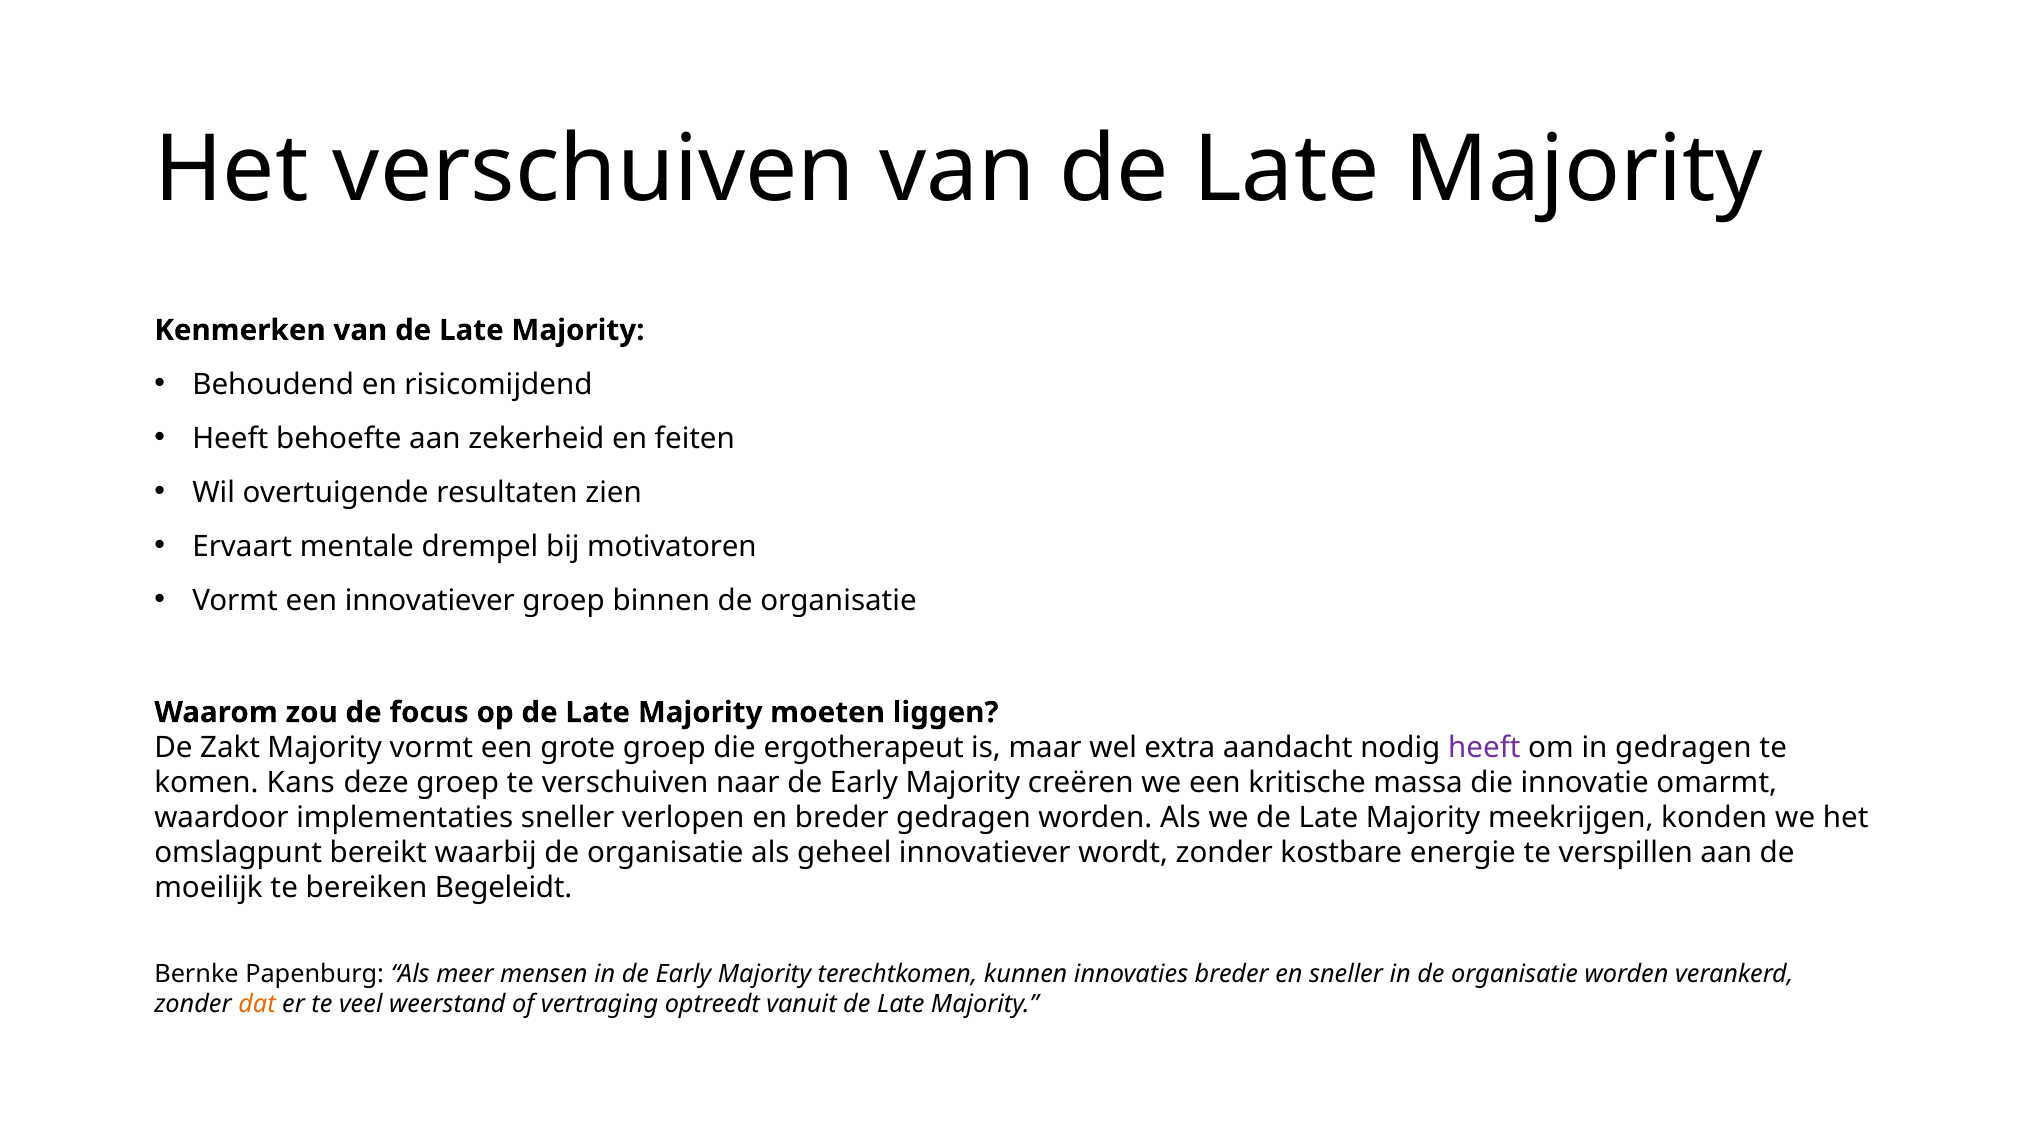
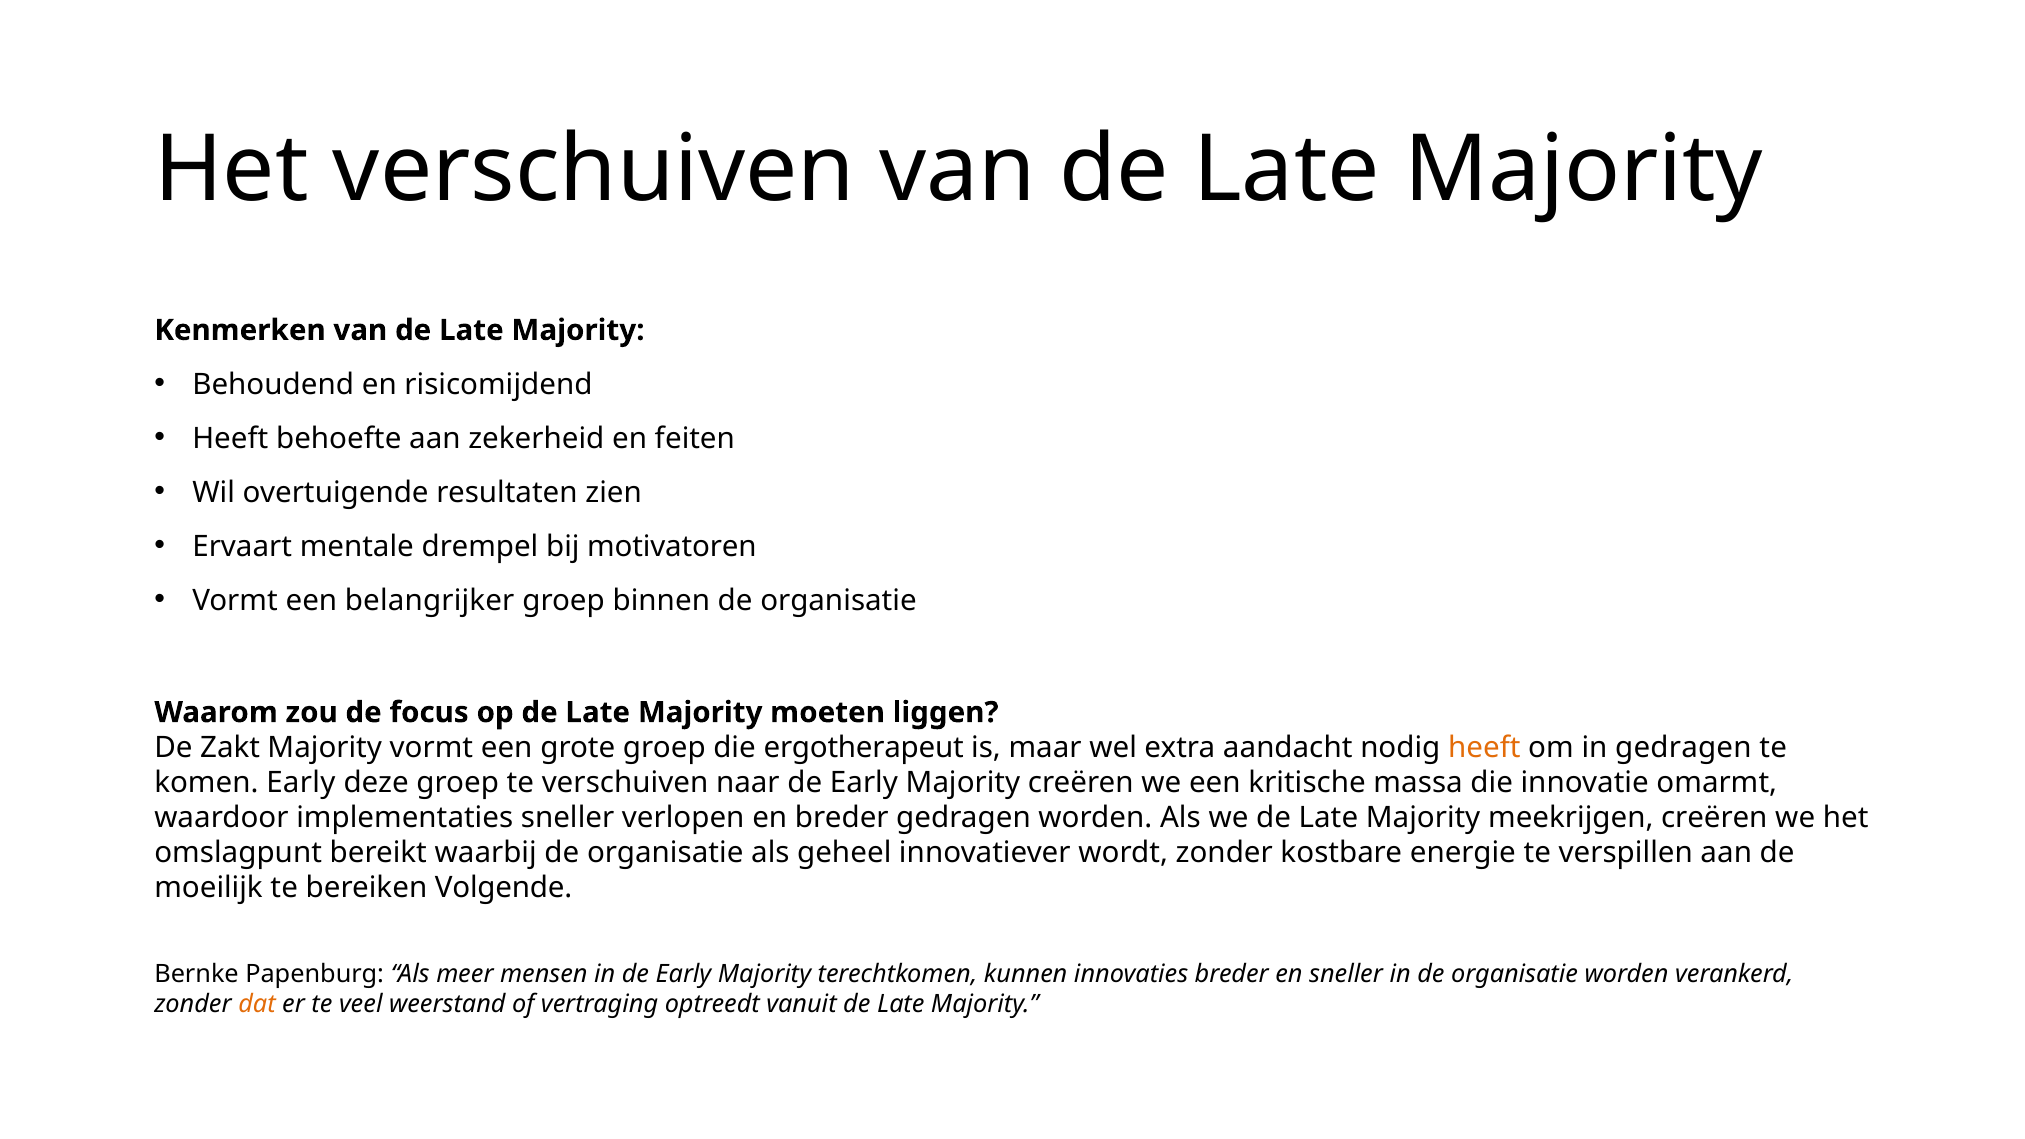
een innovatiever: innovatiever -> belangrijker
heeft at (1484, 748) colour: purple -> orange
komen Kans: Kans -> Early
meekrijgen konden: konden -> creëren
Begeleidt: Begeleidt -> Volgende
